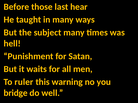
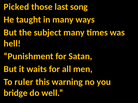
Before: Before -> Picked
hear: hear -> song
